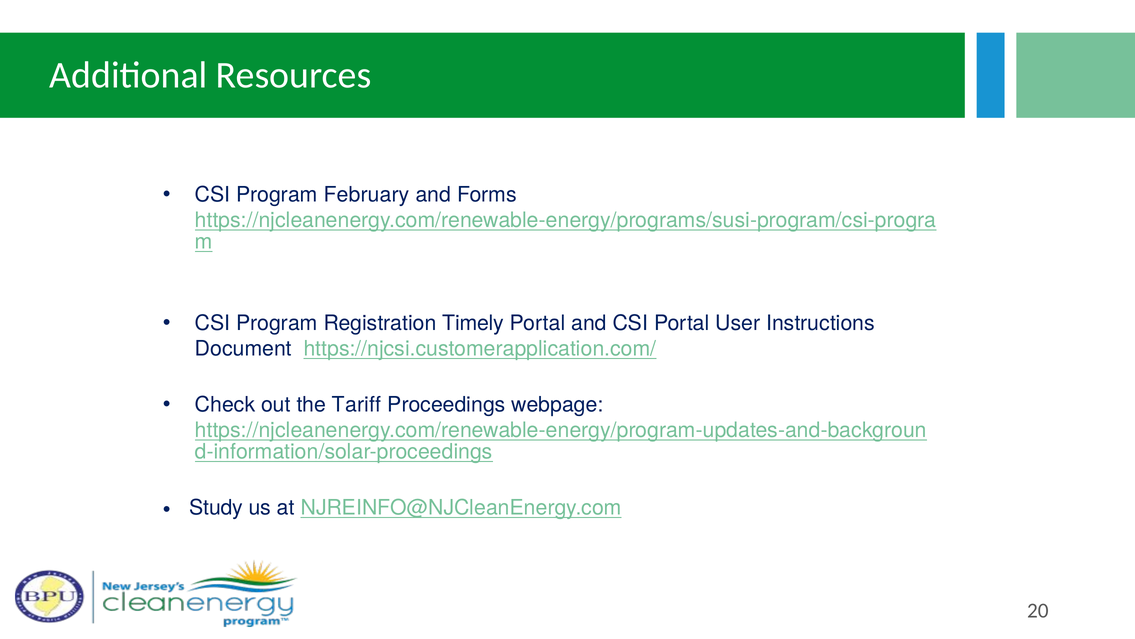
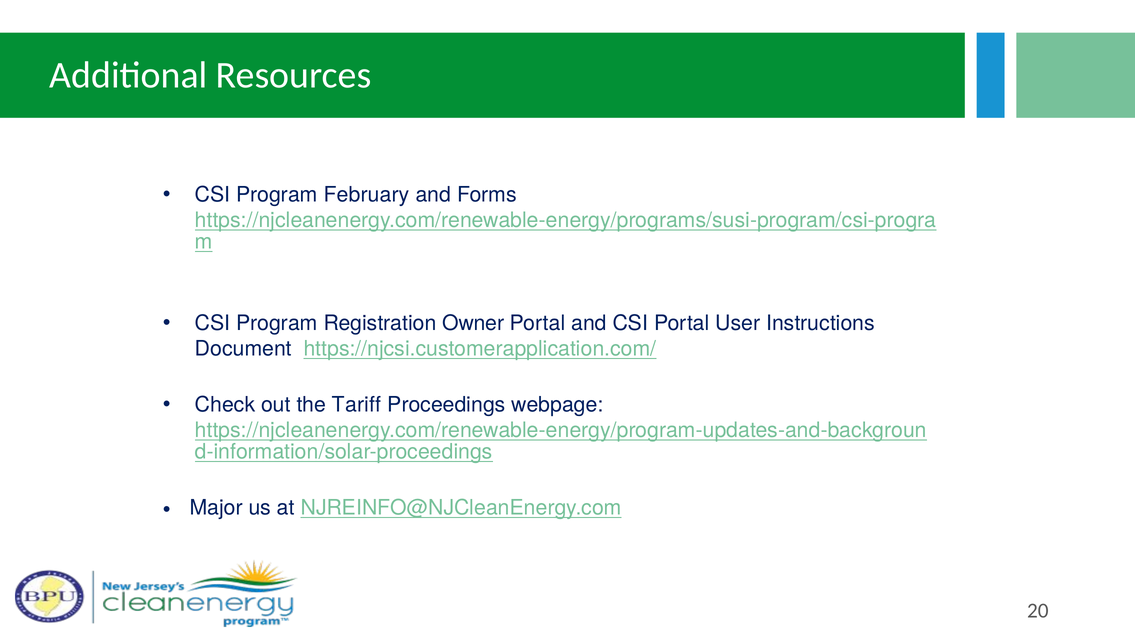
Timely: Timely -> Owner
Study: Study -> Major
